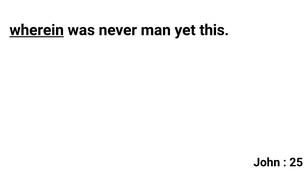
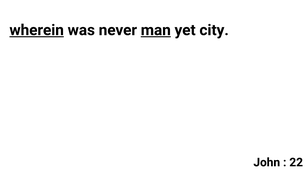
man underline: none -> present
this: this -> city
25: 25 -> 22
